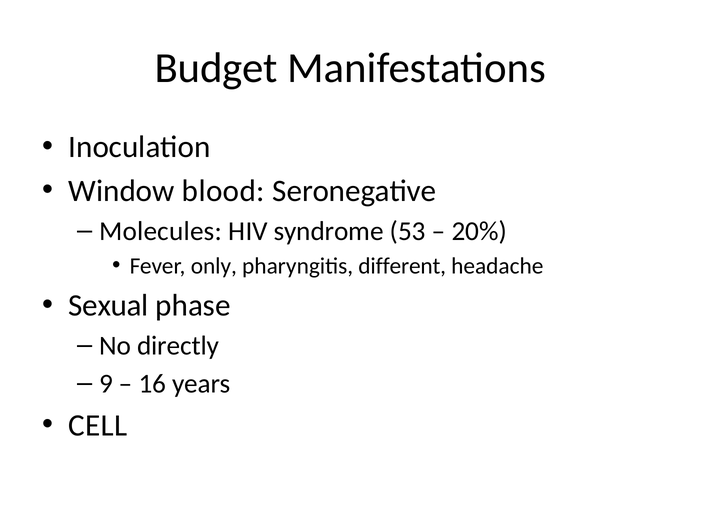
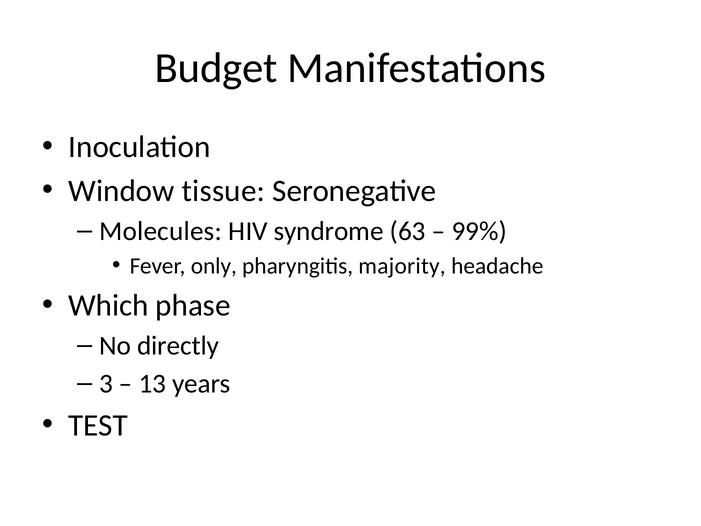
blood: blood -> tissue
53: 53 -> 63
20%: 20% -> 99%
different: different -> majority
Sexual: Sexual -> Which
9: 9 -> 3
16: 16 -> 13
CELL: CELL -> TEST
